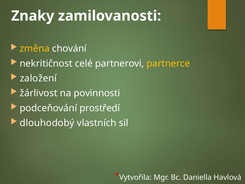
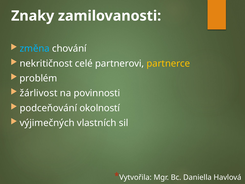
změna colour: yellow -> light blue
založení: založení -> problém
prostředí: prostředí -> okolností
dlouhodobý: dlouhodobý -> výjimečných
